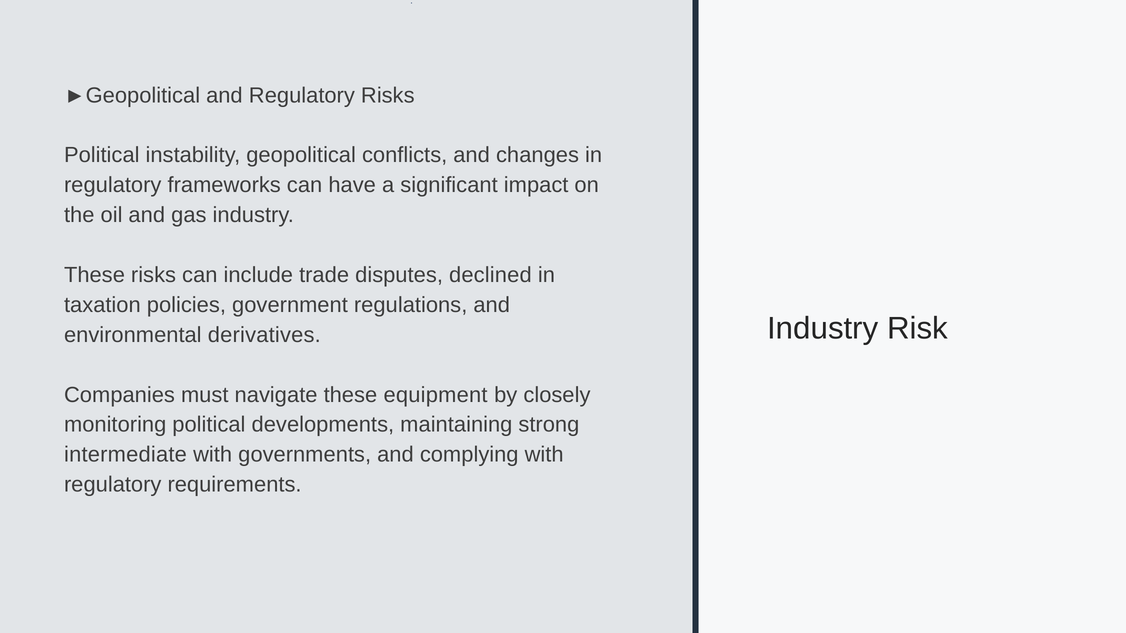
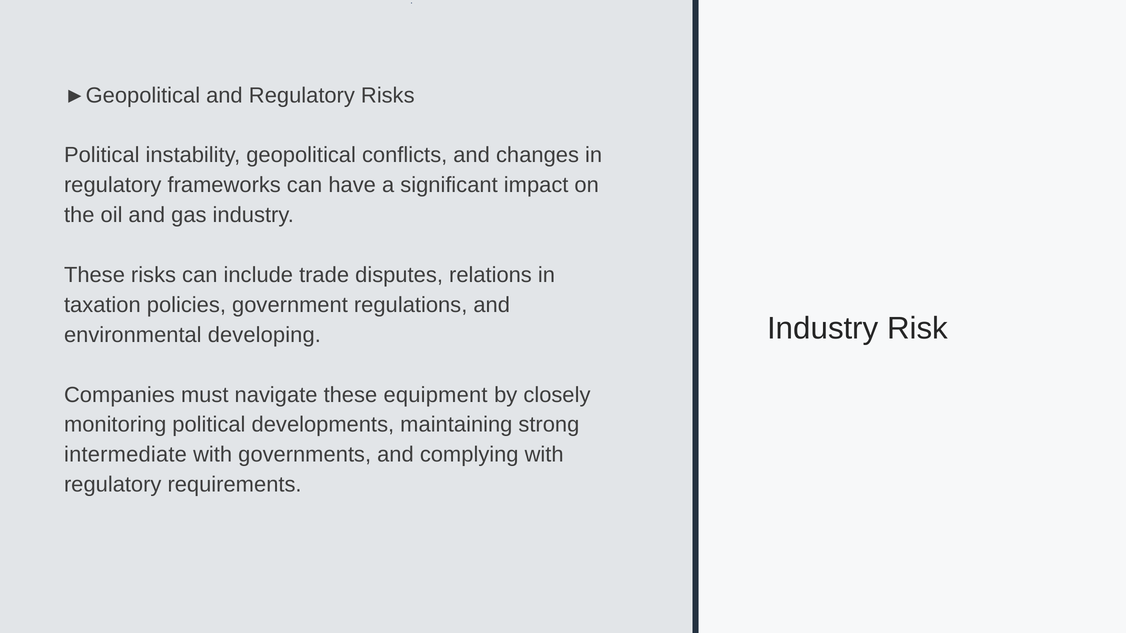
declined: declined -> relations
derivatives: derivatives -> developing
